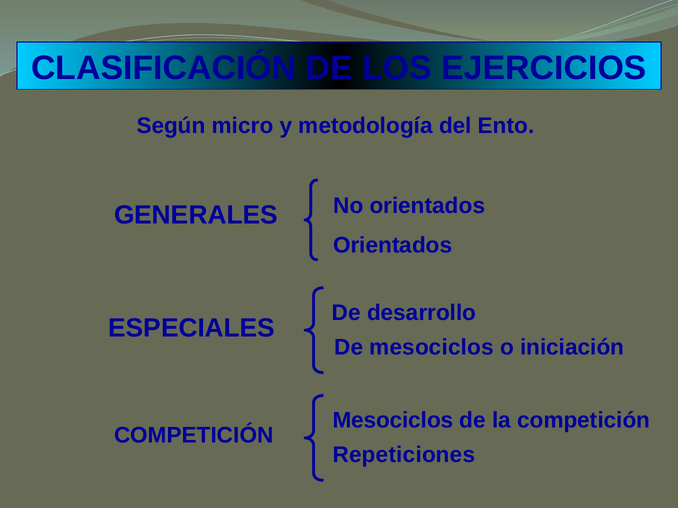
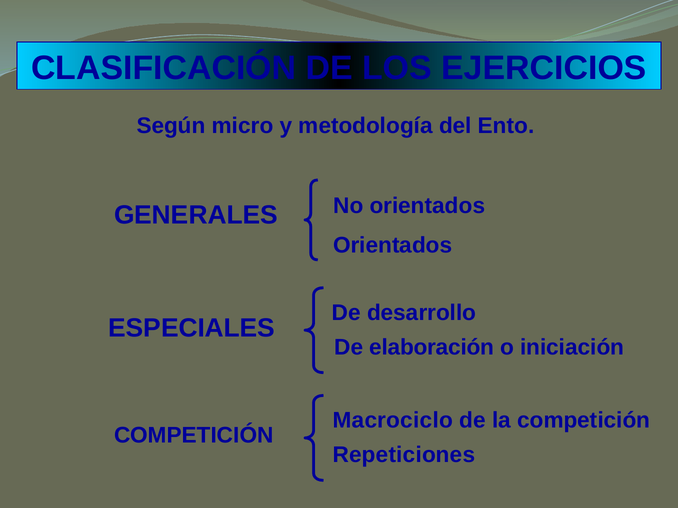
De mesociclos: mesociclos -> elaboración
Mesociclos at (393, 421): Mesociclos -> Macrociclo
